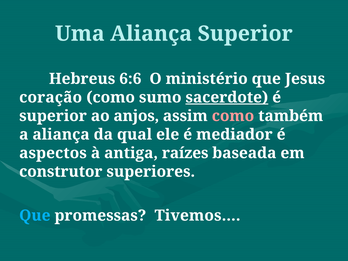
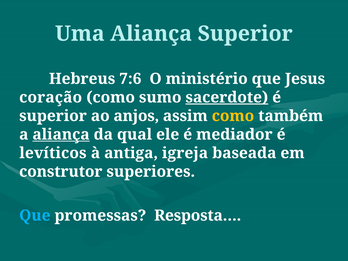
6:6: 6:6 -> 7:6
como at (233, 116) colour: pink -> yellow
aliança at (61, 134) underline: none -> present
aspectos: aspectos -> levíticos
raízes: raízes -> igreja
Tivemos…: Tivemos… -> Resposta…
